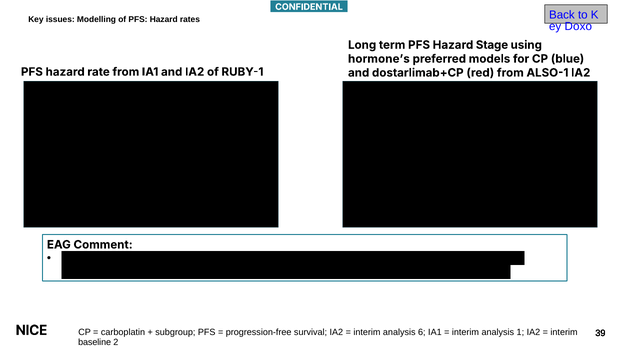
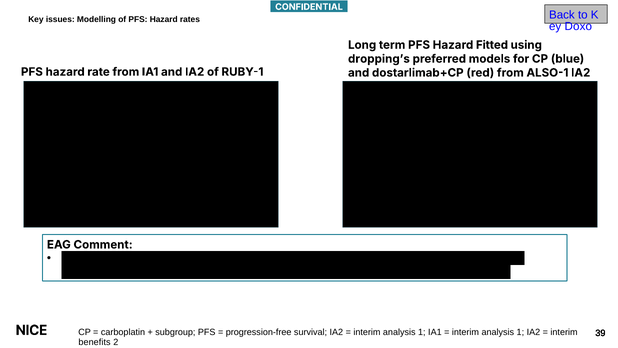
Stage: Stage -> Fitted
hormone’s: hormone’s -> dropping’s
6 at (422, 332): 6 -> 1
baseline: baseline -> benefits
